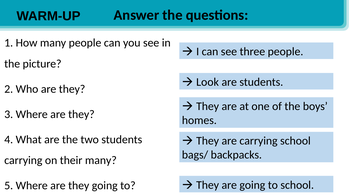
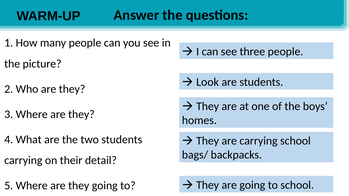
their many: many -> detail
